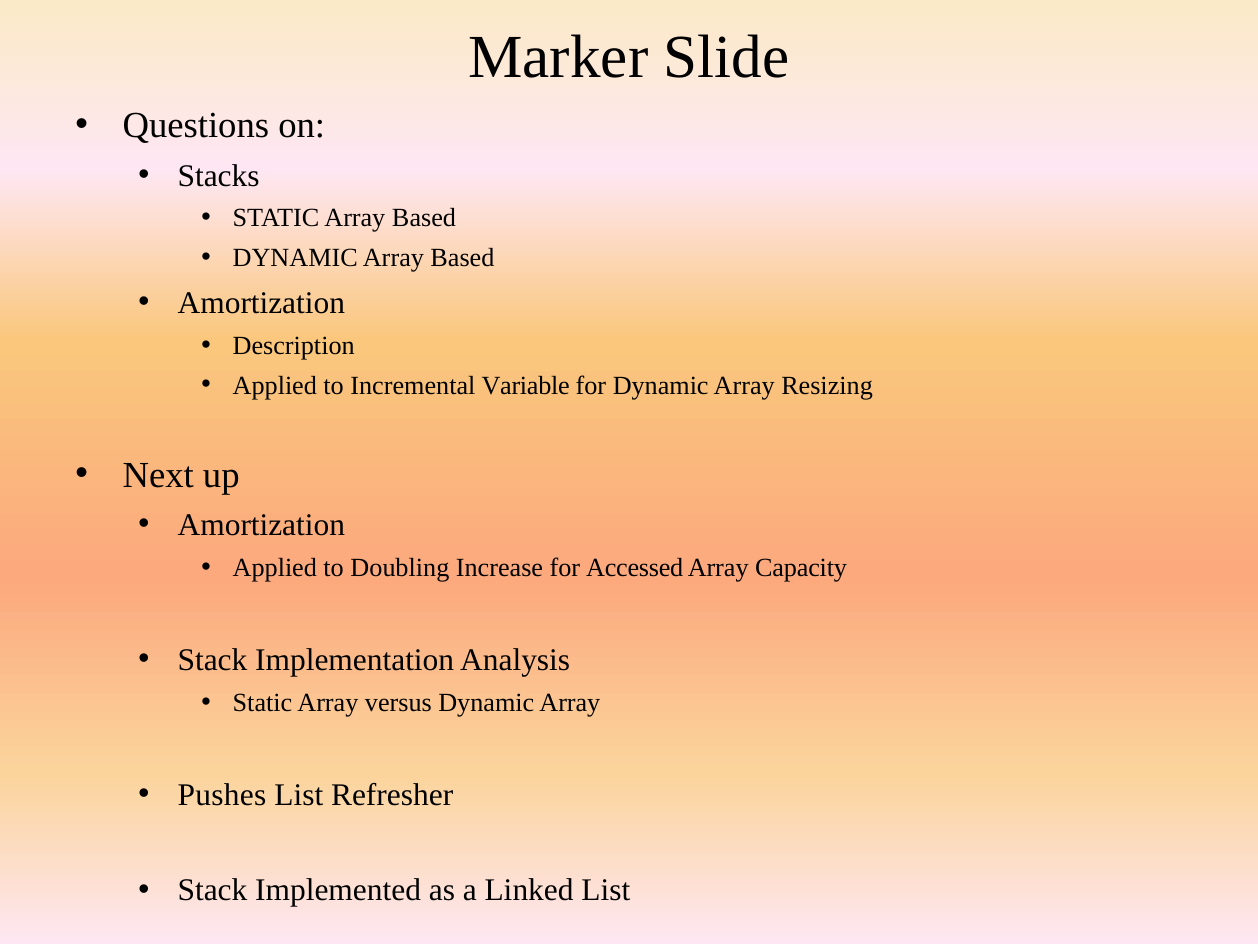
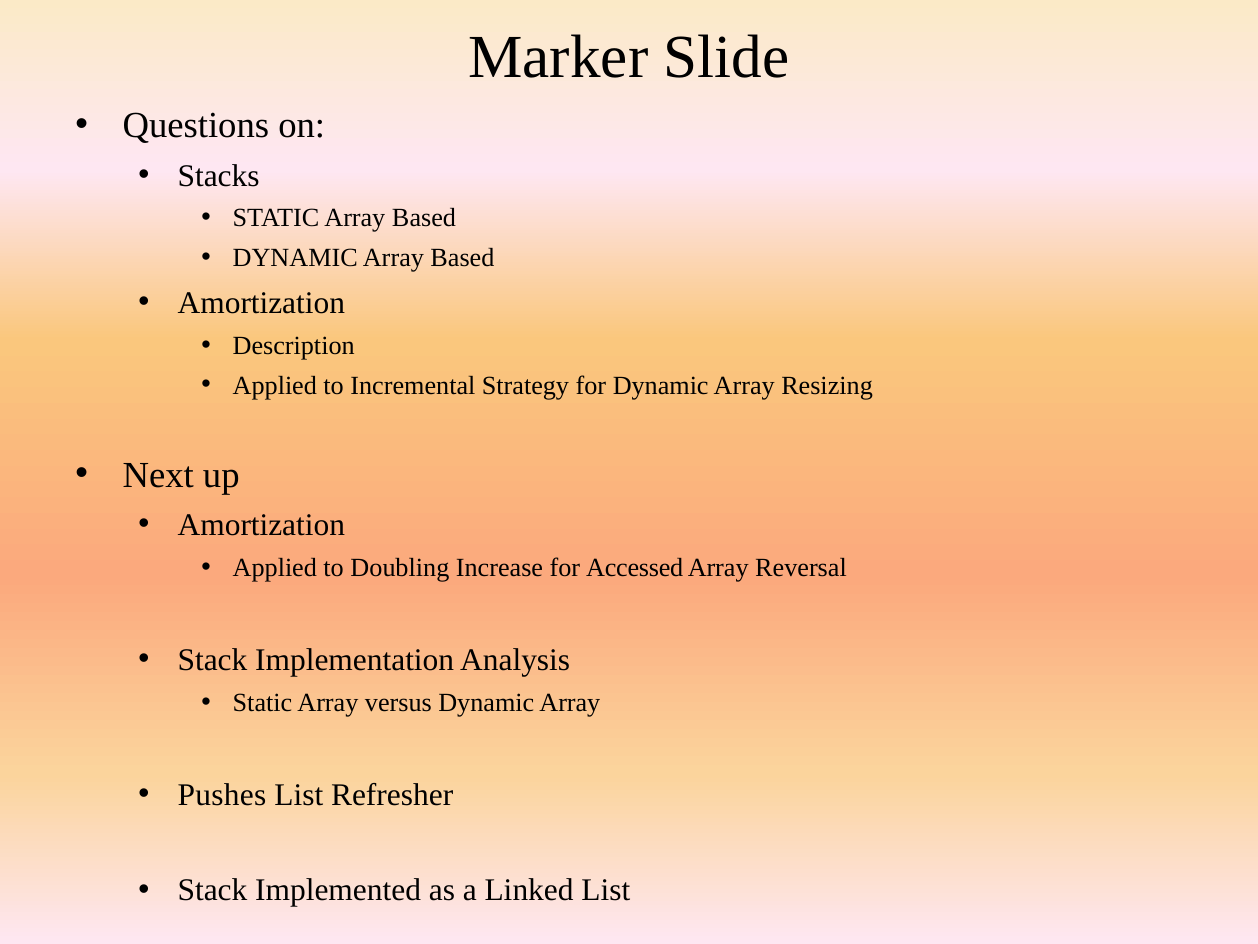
Variable: Variable -> Strategy
Capacity: Capacity -> Reversal
